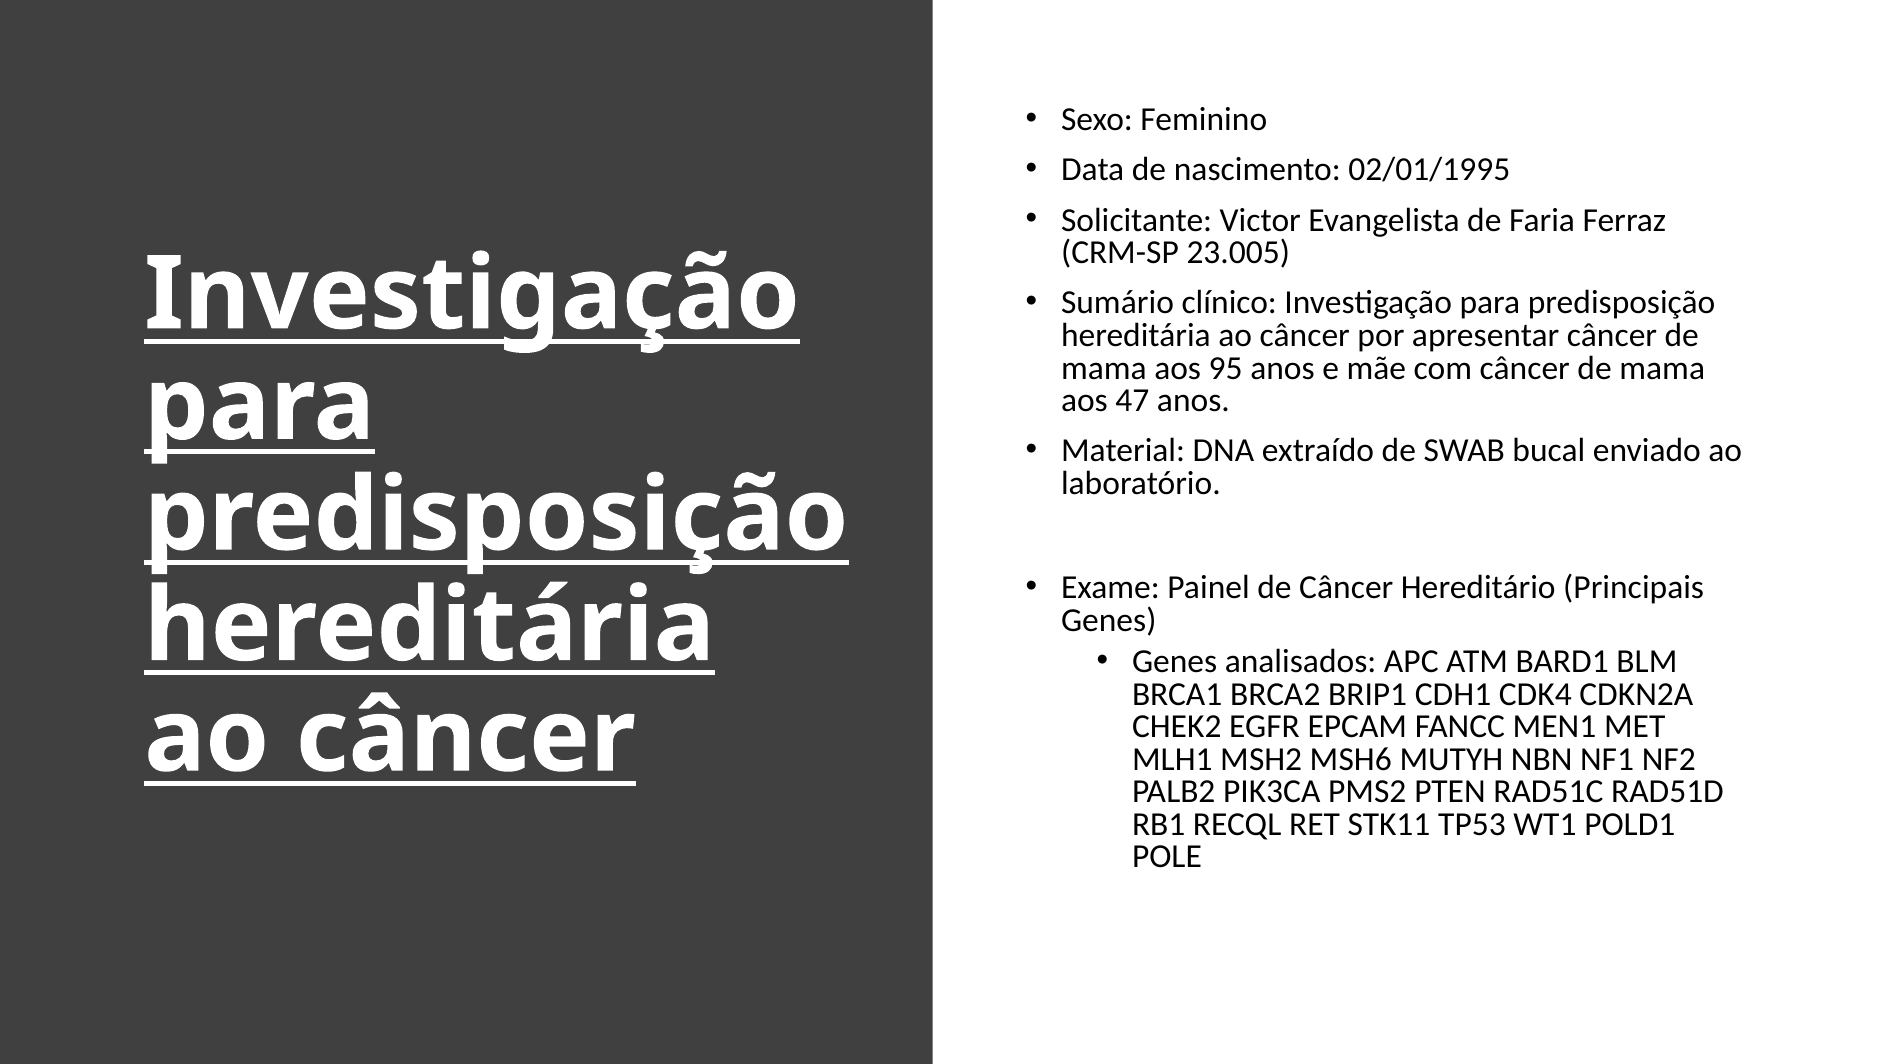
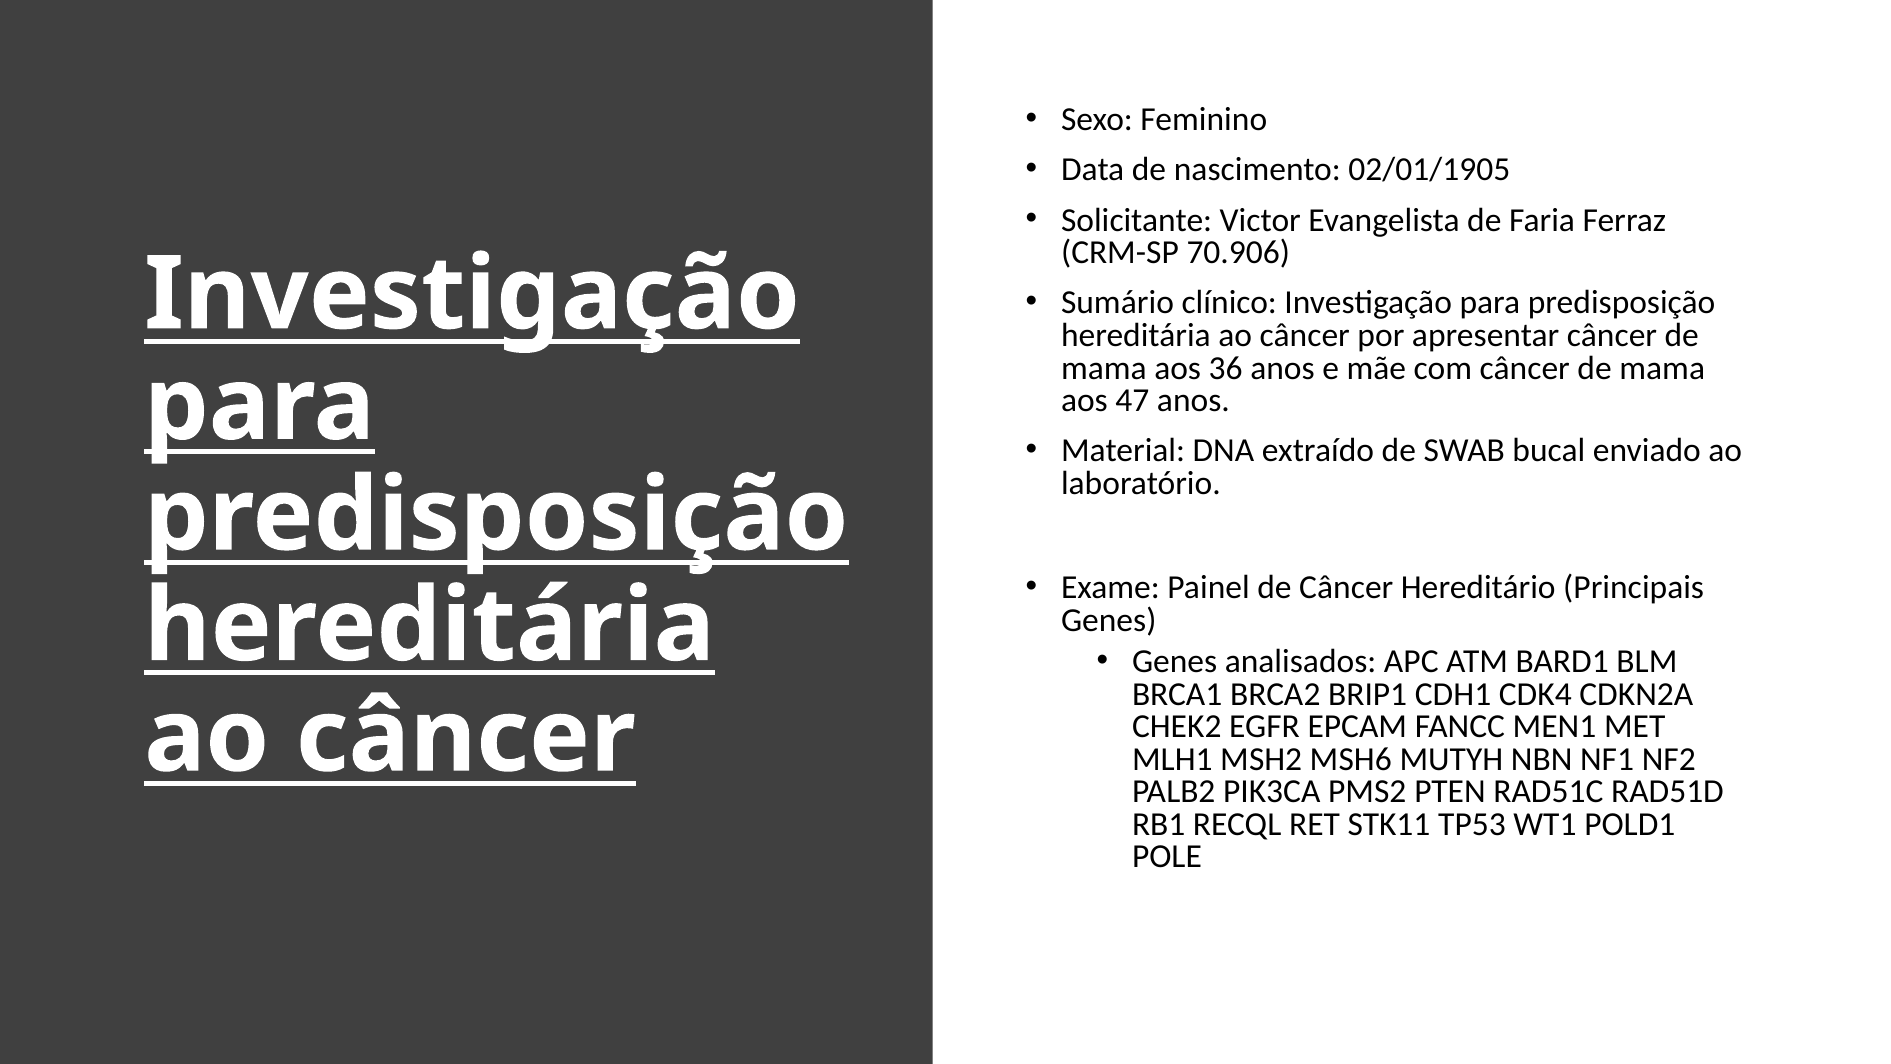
02/01/1995: 02/01/1995 -> 02/01/1905
23.005: 23.005 -> 70.906
95: 95 -> 36
